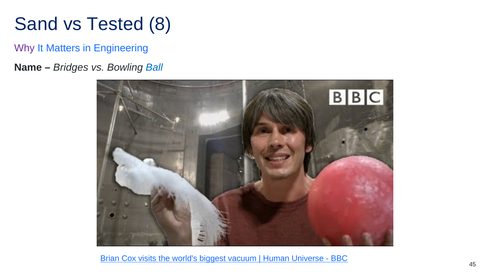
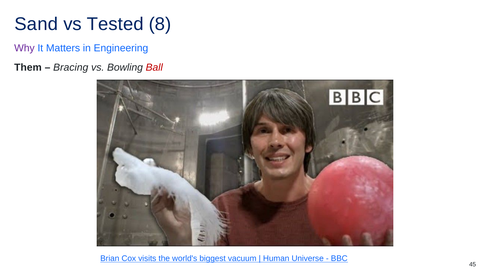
Name: Name -> Them
Bridges: Bridges -> Bracing
Ball colour: blue -> red
